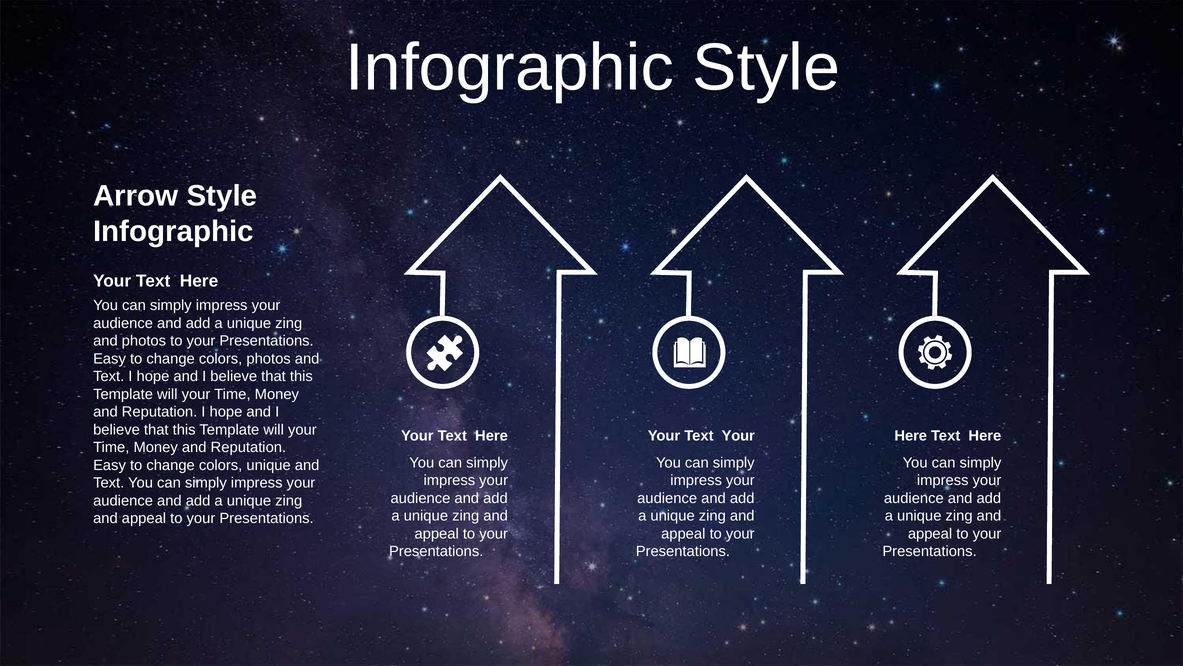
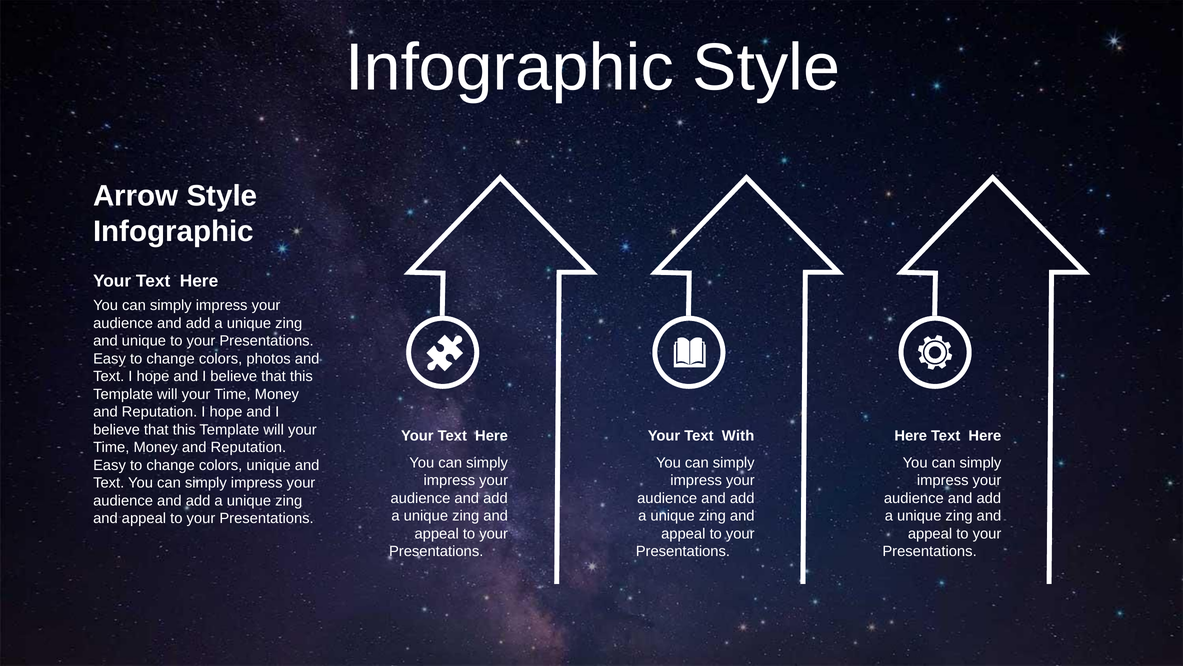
and photos: photos -> unique
Text Your: Your -> With
